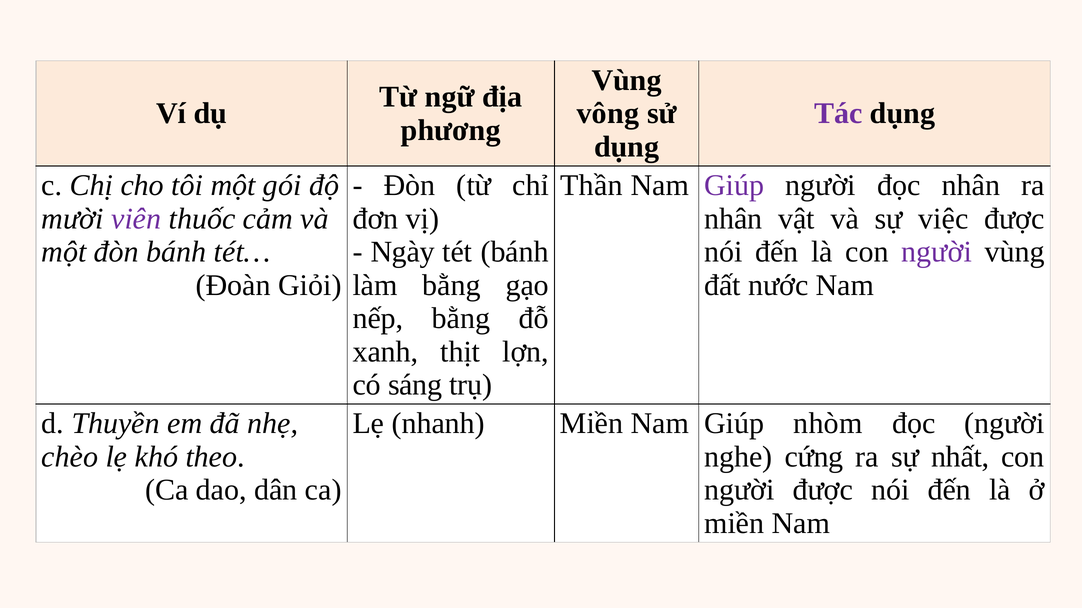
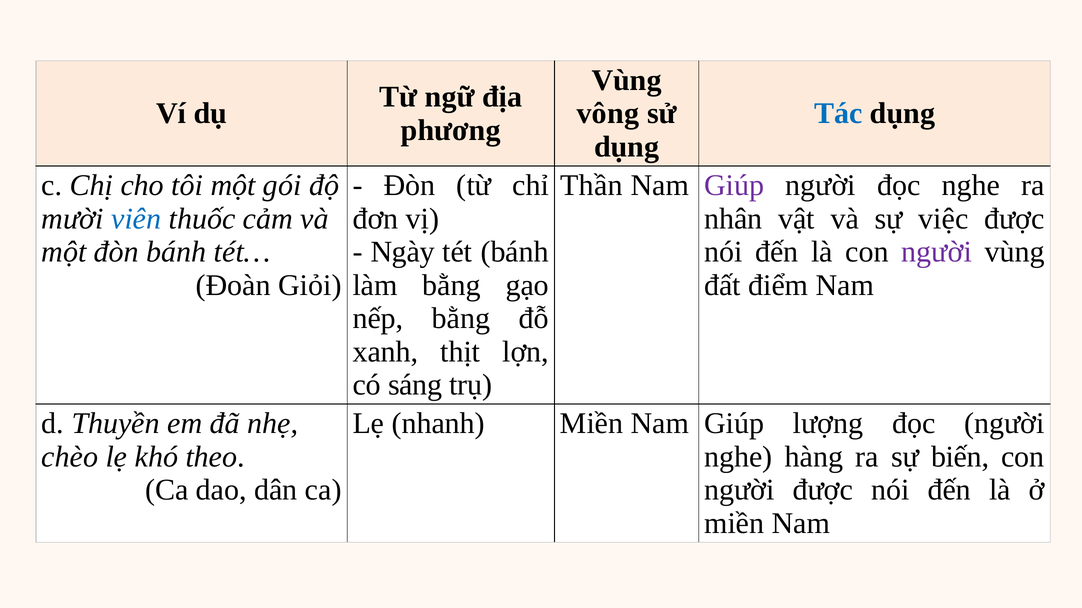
Tác colour: purple -> blue
đọc nhân: nhân -> nghe
viên colour: purple -> blue
nước: nước -> điểm
nhòm: nhòm -> lượng
cứng: cứng -> hàng
nhất: nhất -> biến
